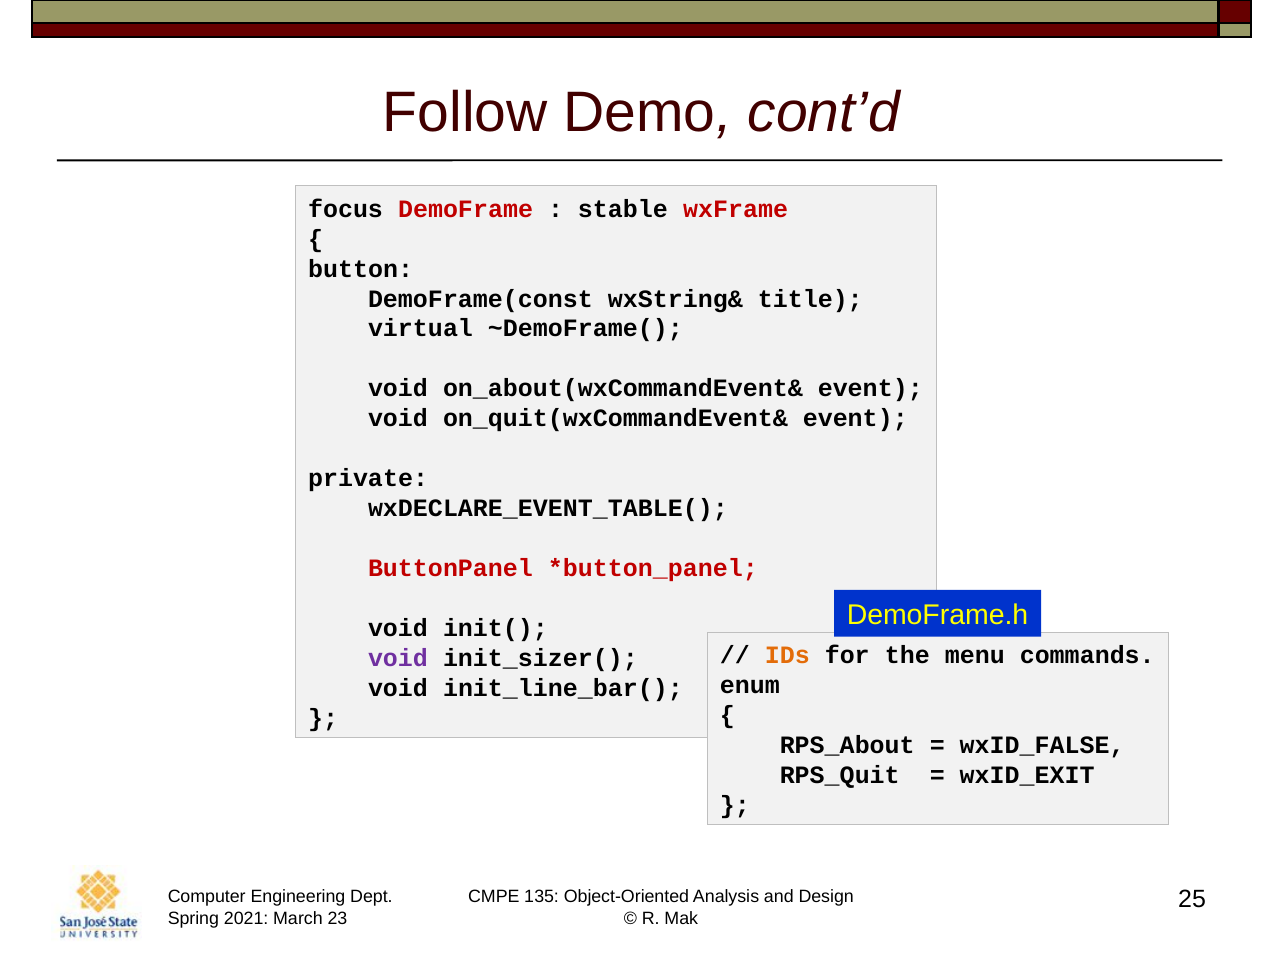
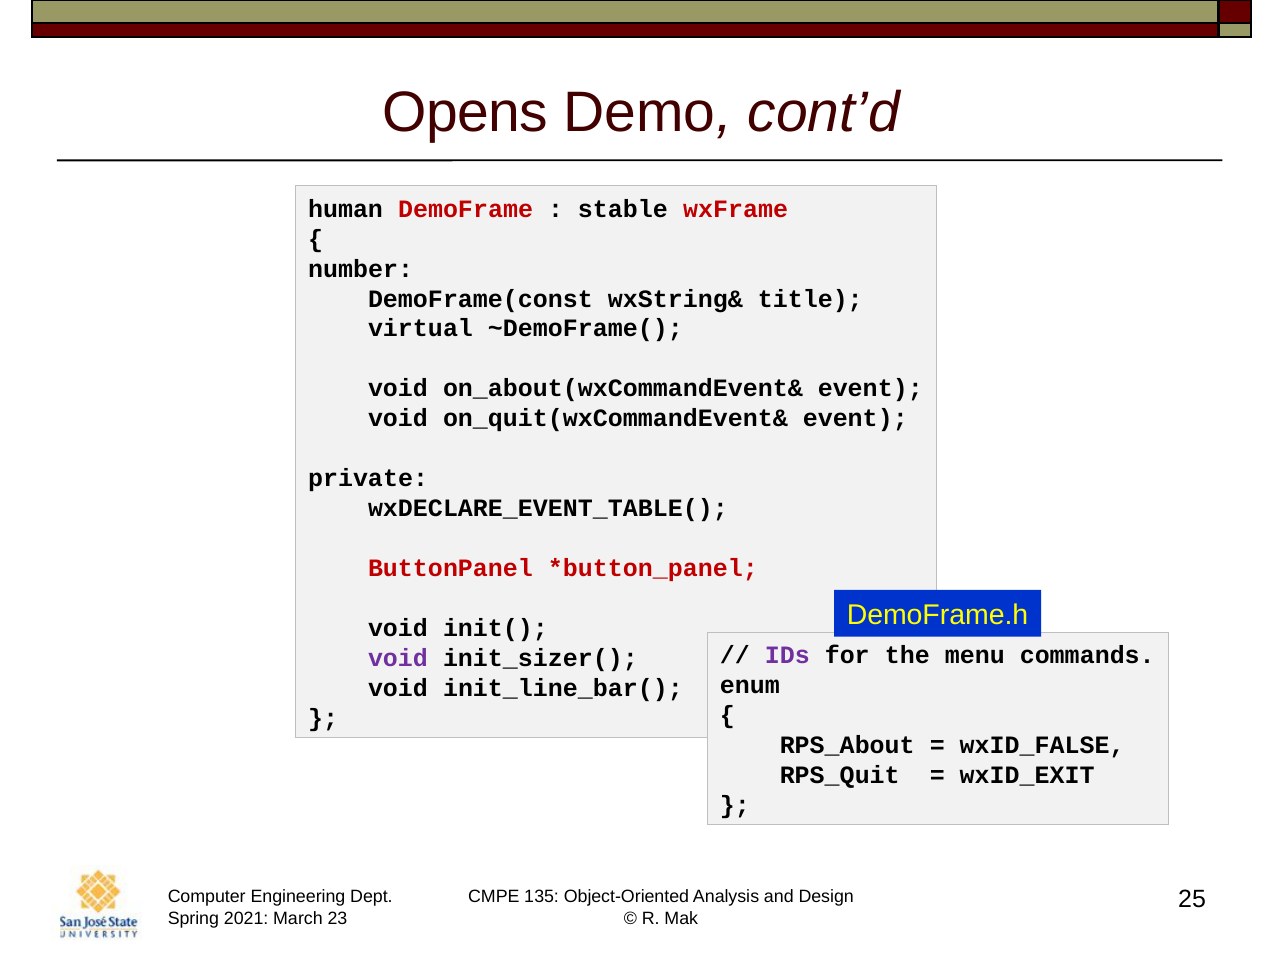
Follow: Follow -> Opens
focus: focus -> human
button: button -> number
IDs colour: orange -> purple
